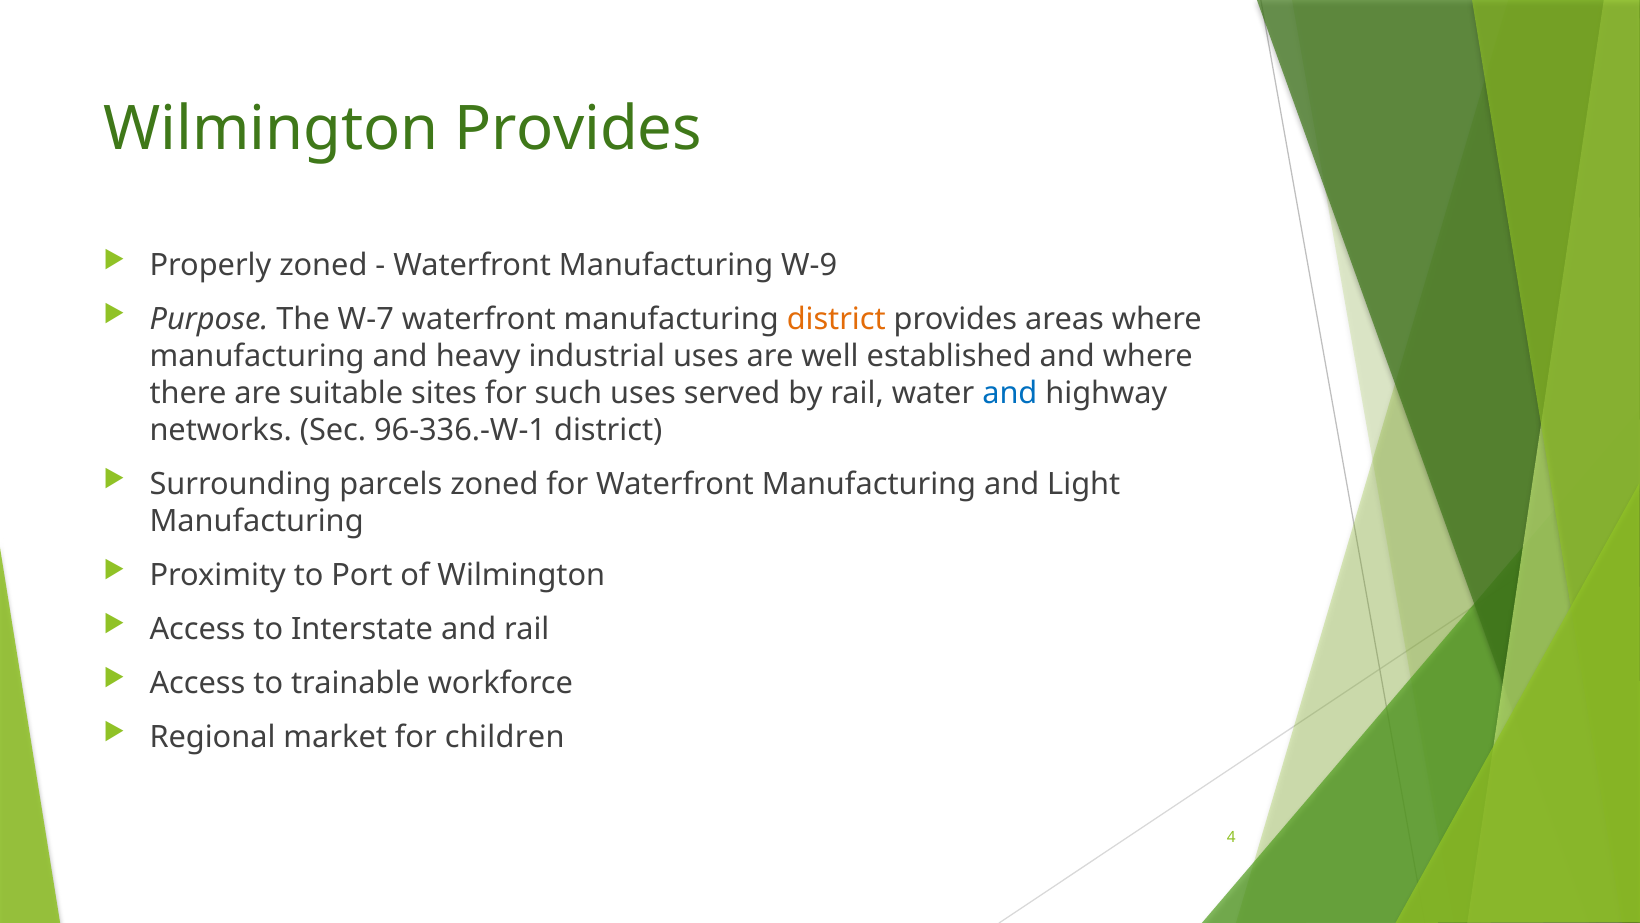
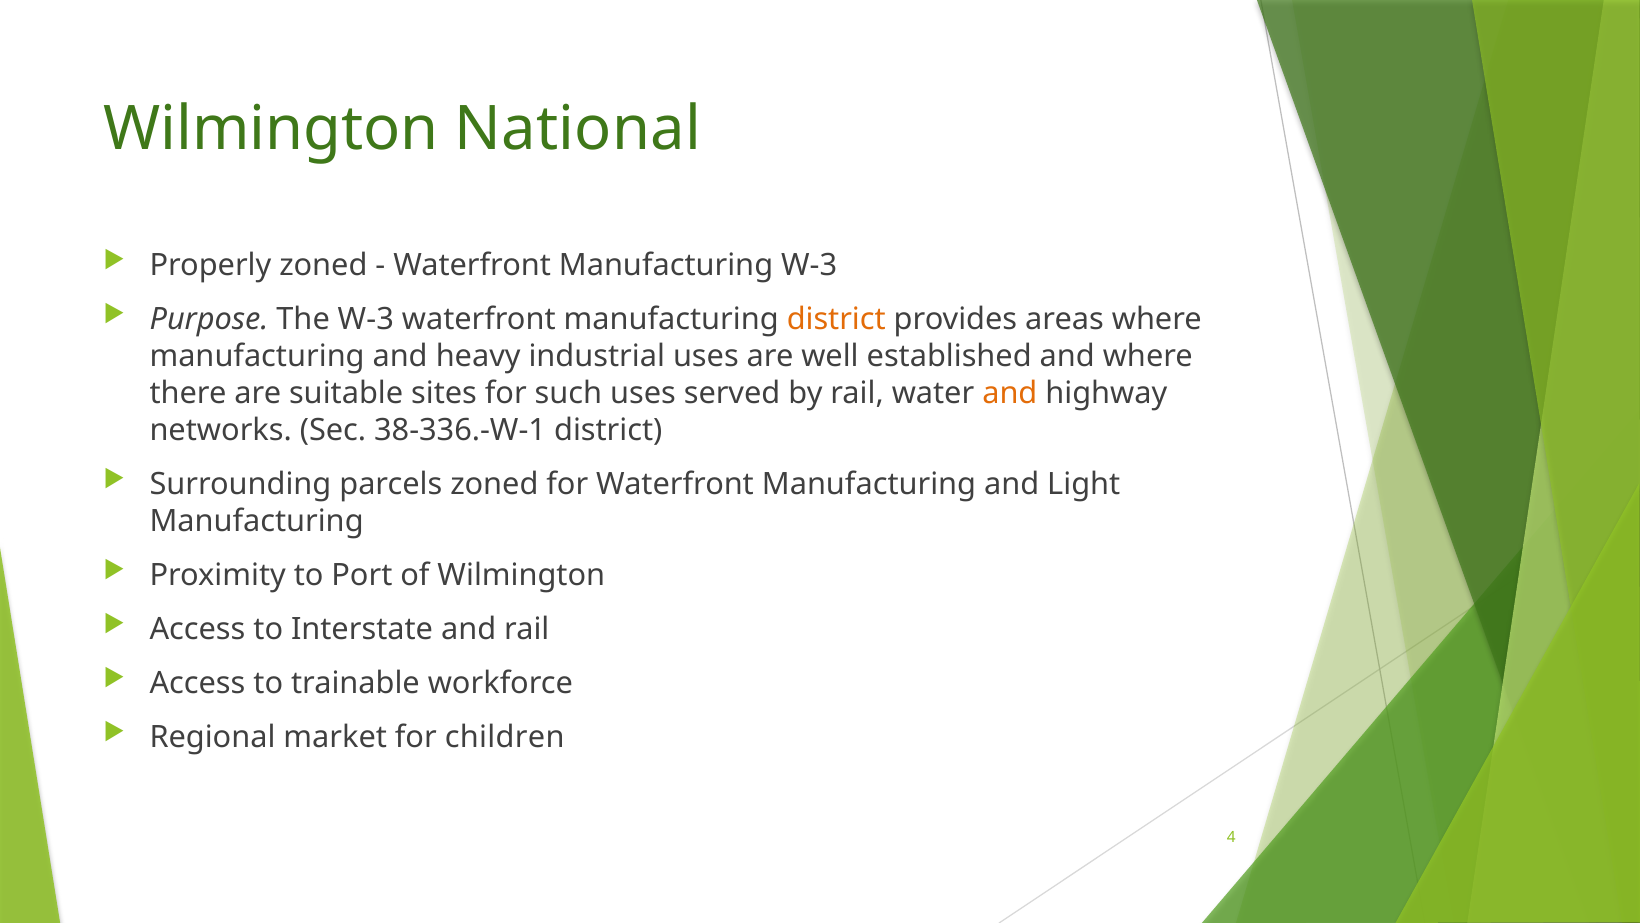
Wilmington Provides: Provides -> National
Manufacturing W-9: W-9 -> W-3
The W-7: W-7 -> W-3
and at (1010, 393) colour: blue -> orange
96-336.-W-1: 96-336.-W-1 -> 38-336.-W-1
